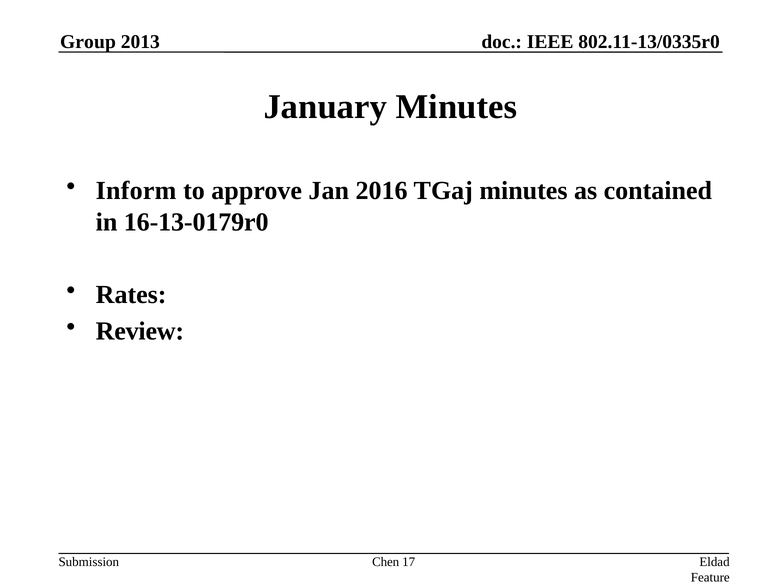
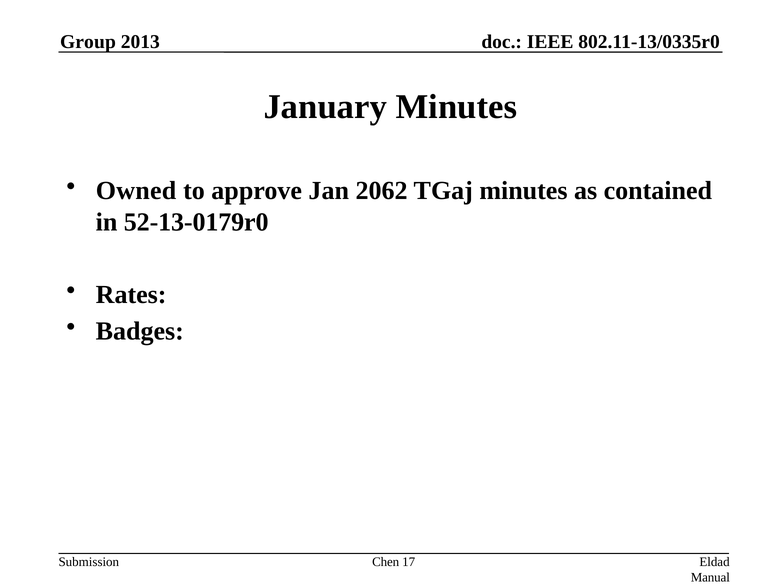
Inform: Inform -> Owned
2016: 2016 -> 2062
16-13-0179r0: 16-13-0179r0 -> 52-13-0179r0
Review: Review -> Badges
Feature: Feature -> Manual
